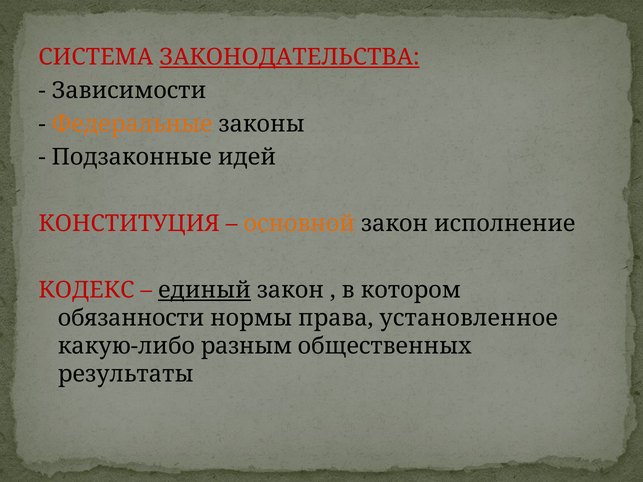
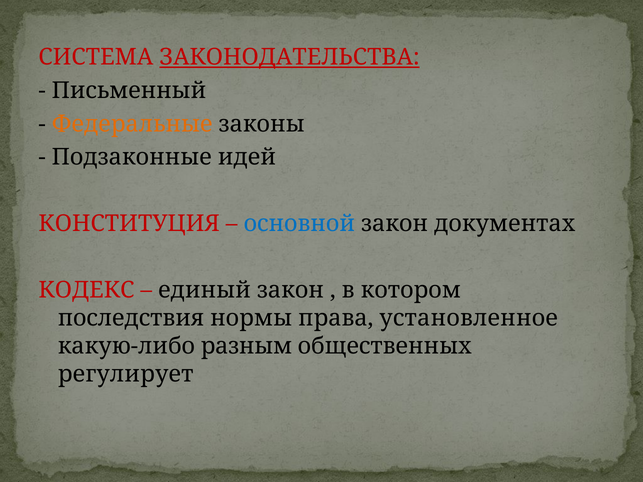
Зависимости: Зависимости -> Письменный
основной colour: orange -> blue
исполнение: исполнение -> документах
единый underline: present -> none
обязанности: обязанности -> последствия
результаты: результаты -> регулирует
